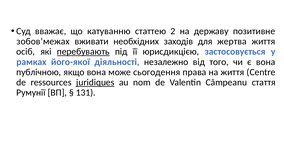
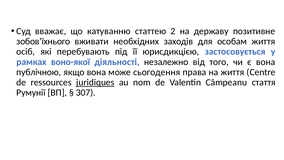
зобов’межах: зобов’межах -> зобов’їхнього
жертва: жертва -> особам
перебувають underline: present -> none
його-якої: його-якої -> воно-якої
131: 131 -> 307
